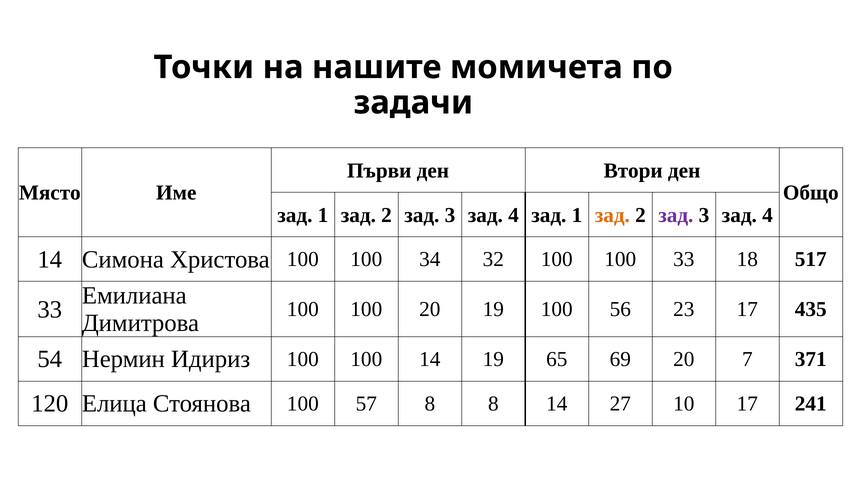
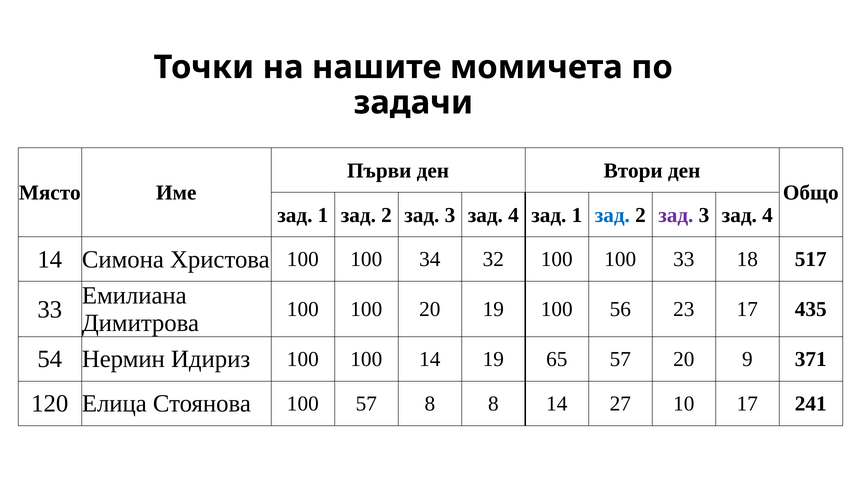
зад at (612, 215) colour: orange -> blue
65 69: 69 -> 57
7: 7 -> 9
